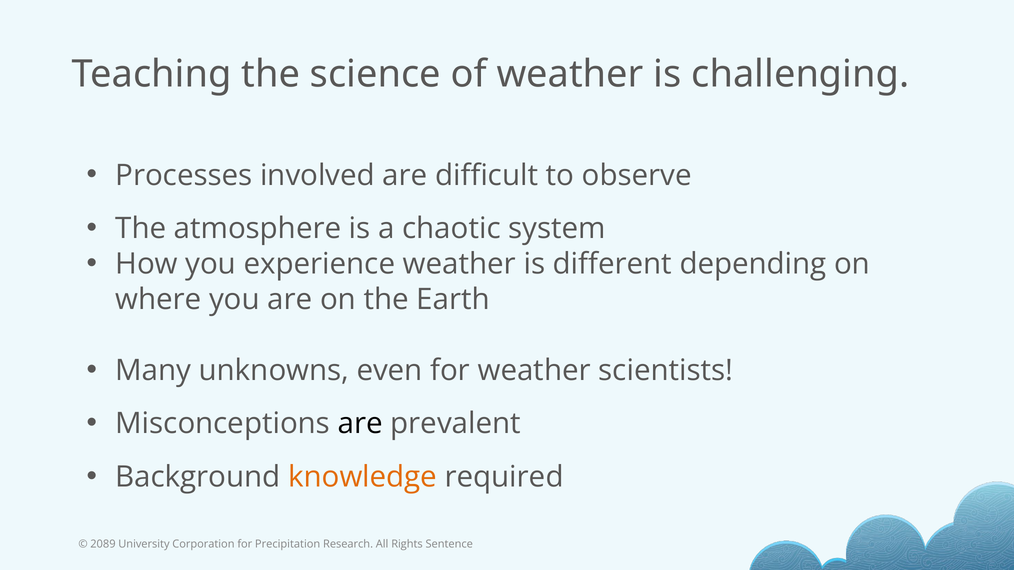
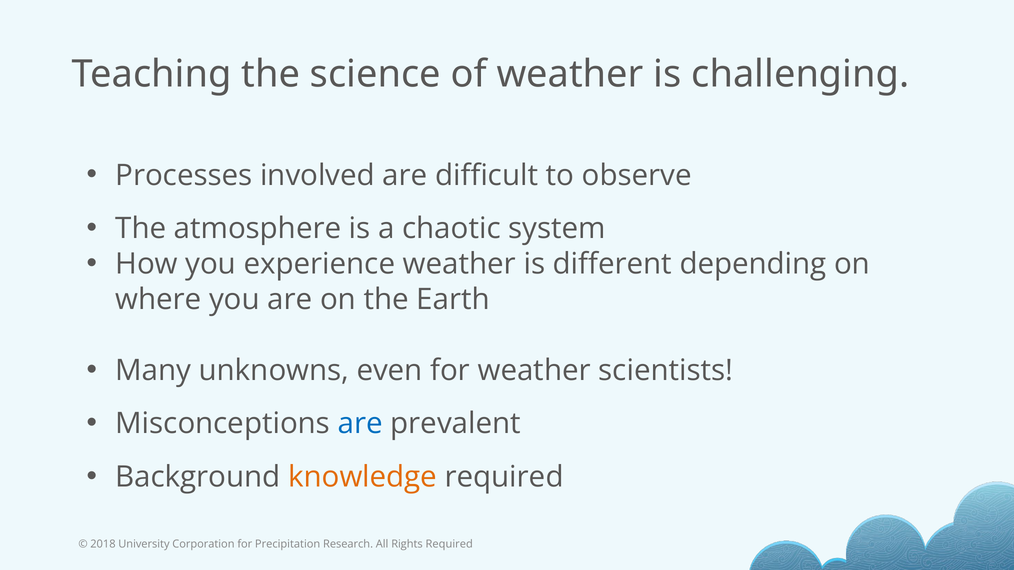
are at (360, 424) colour: black -> blue
2089: 2089 -> 2018
Rights Sentence: Sentence -> Required
